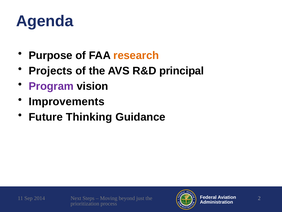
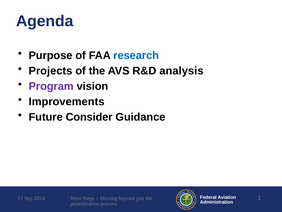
research colour: orange -> blue
principal: principal -> analysis
Thinking: Thinking -> Consider
